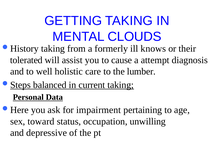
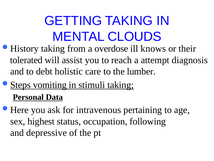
formerly: formerly -> overdose
cause: cause -> reach
well: well -> debt
balanced: balanced -> vomiting
current: current -> stimuli
impairment: impairment -> intravenous
toward: toward -> highest
unwilling: unwilling -> following
